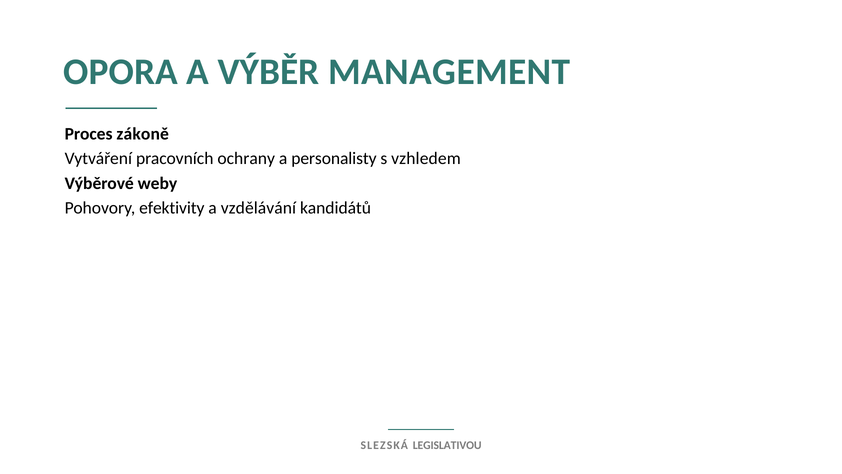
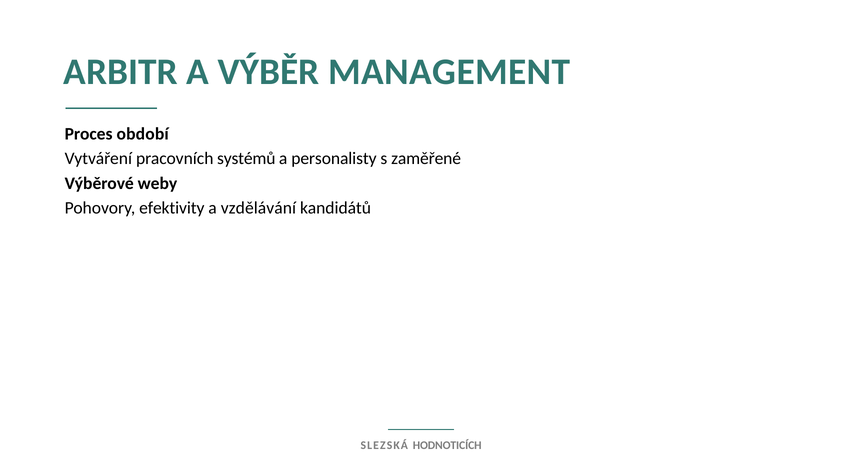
OPORA: OPORA -> ARBITR
zákoně: zákoně -> období
ochrany: ochrany -> systémů
vzhledem: vzhledem -> zaměřené
LEGISLATIVOU: LEGISLATIVOU -> HODNOTICÍCH
